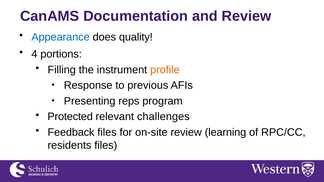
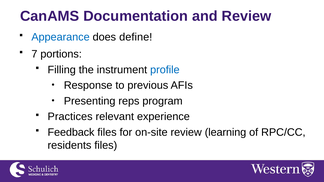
quality: quality -> define
4: 4 -> 7
profile colour: orange -> blue
Protected: Protected -> Practices
challenges: challenges -> experience
